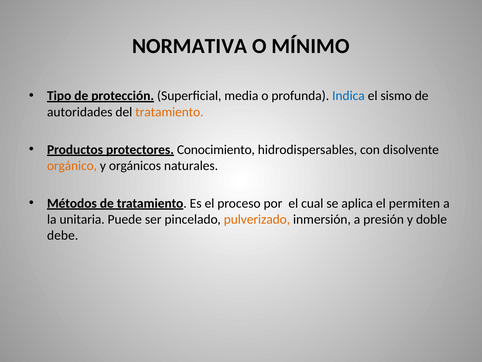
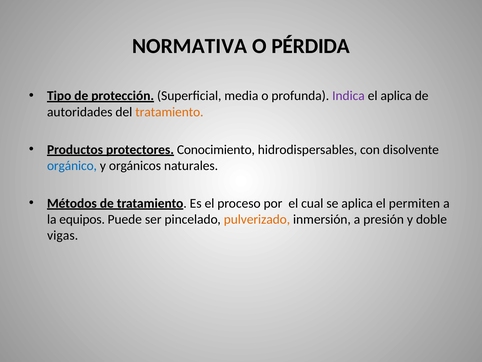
MÍNIMO: MÍNIMO -> PÉRDIDA
Indica colour: blue -> purple
el sismo: sismo -> aplica
orgánico colour: orange -> blue
unitaria: unitaria -> equipos
debe: debe -> vigas
